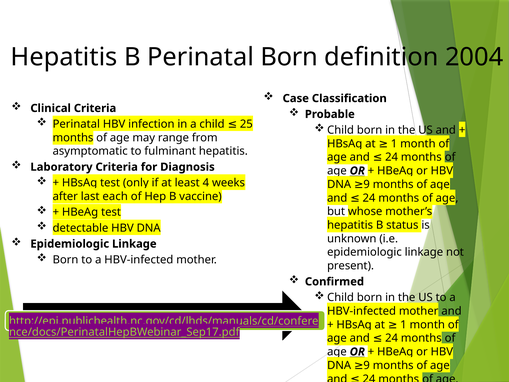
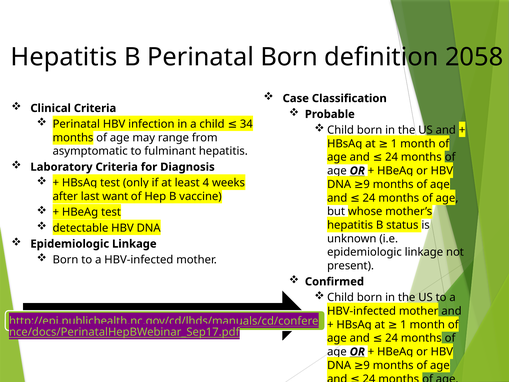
2004: 2004 -> 2058
25: 25 -> 34
each: each -> want
